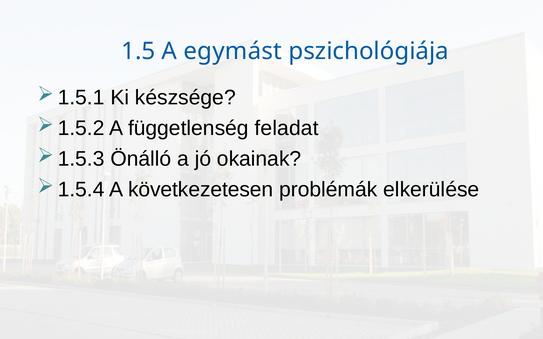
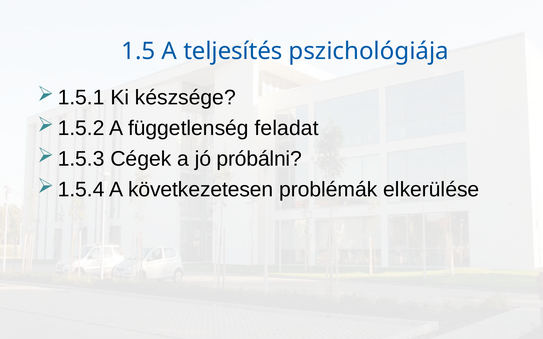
egymást: egymást -> teljesítés
Önálló: Önálló -> Cégek
okainak: okainak -> próbálni
